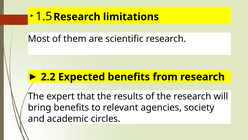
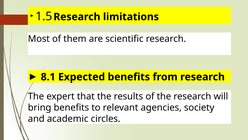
2.2: 2.2 -> 8.1
